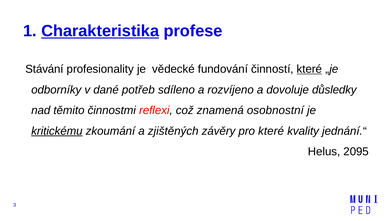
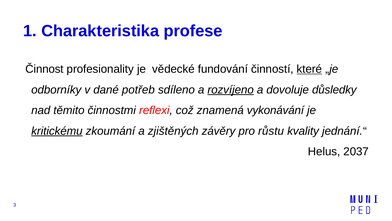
Charakteristika underline: present -> none
Stávání: Stávání -> Činnost
rozvíjeno underline: none -> present
osobnostní: osobnostní -> vykonávání
pro které: které -> růstu
2095: 2095 -> 2037
